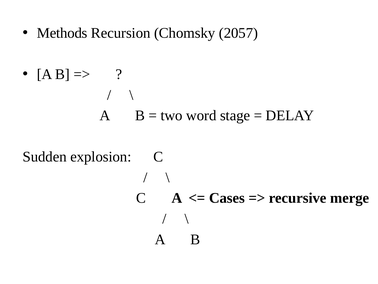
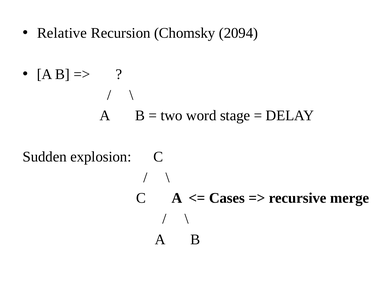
Methods: Methods -> Relative
2057: 2057 -> 2094
